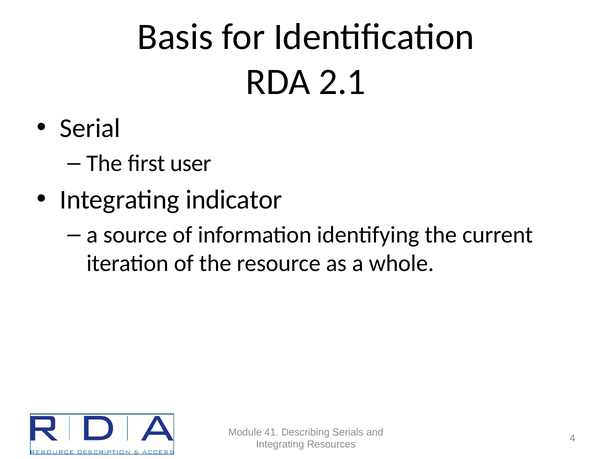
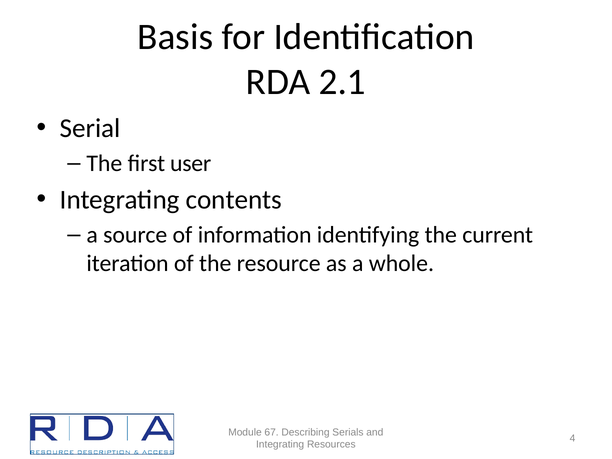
indicator: indicator -> contents
41: 41 -> 67
